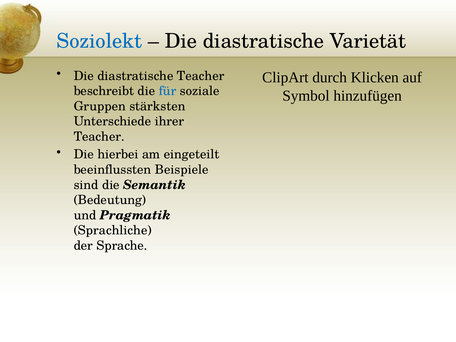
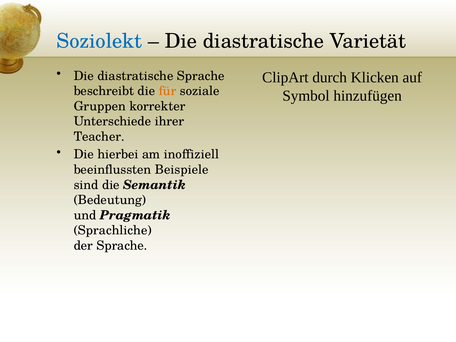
diastratische Teacher: Teacher -> Sprache
für colour: blue -> orange
stärksten: stärksten -> korrekter
eingeteilt: eingeteilt -> inoffiziell
